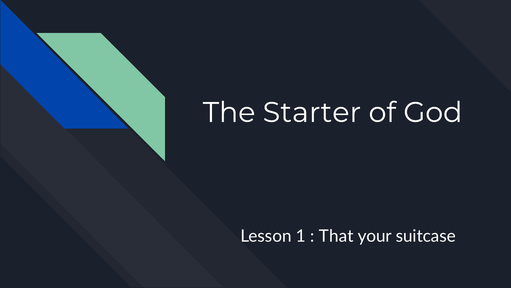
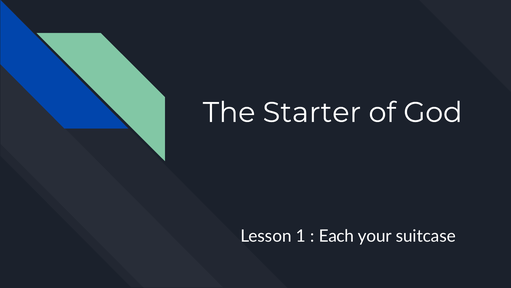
That: That -> Each
